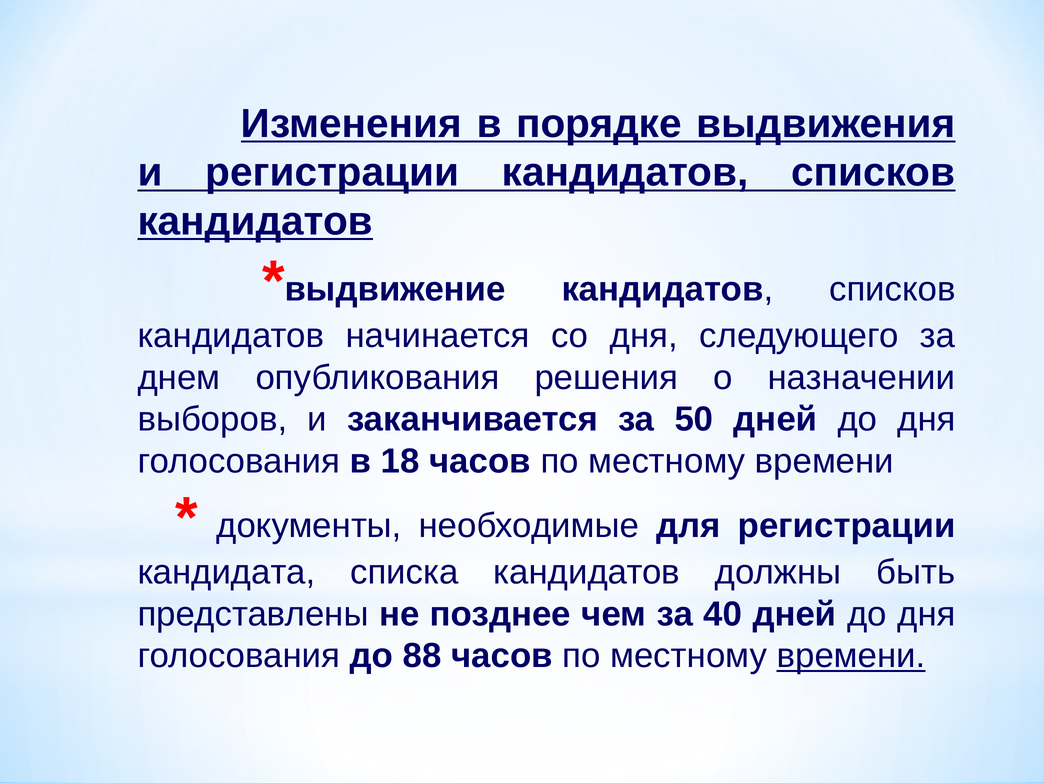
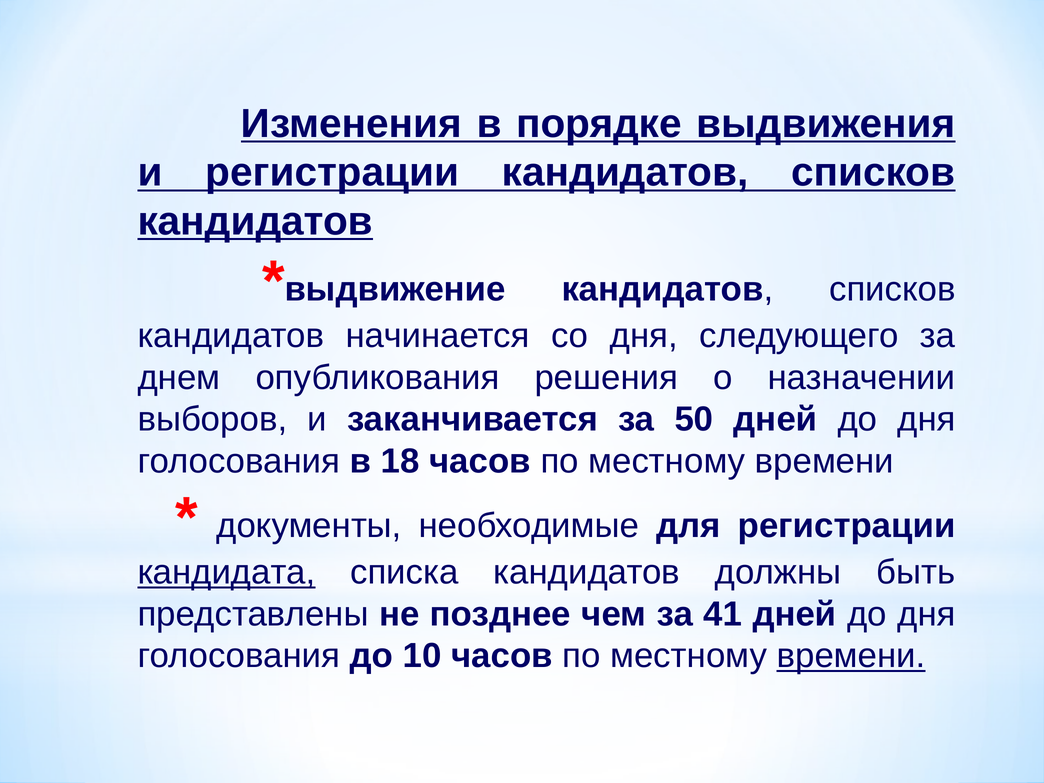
кандидата underline: none -> present
40: 40 -> 41
88: 88 -> 10
